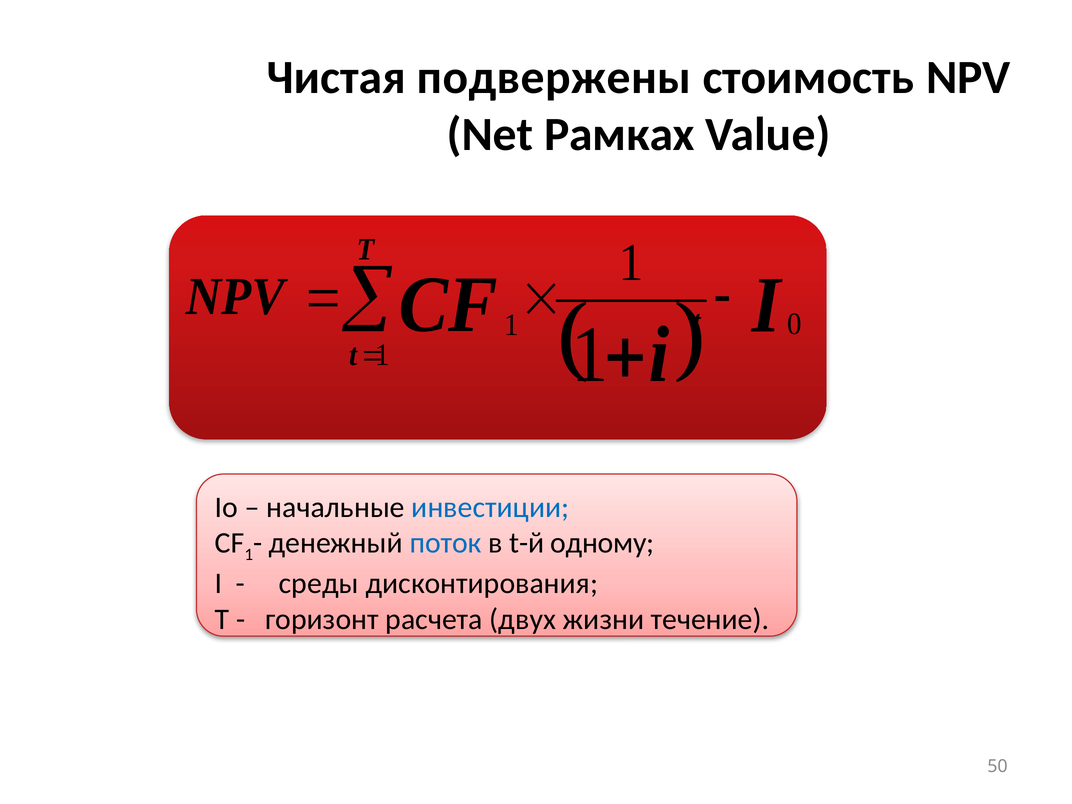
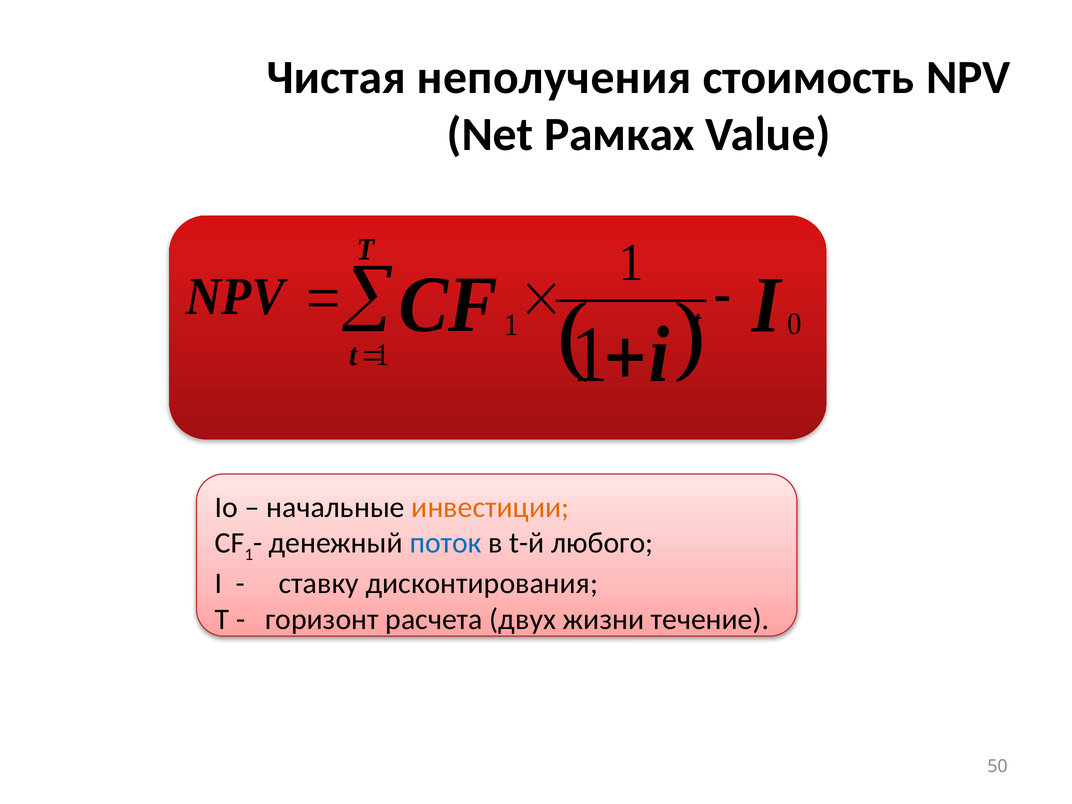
подвержены: подвержены -> неполучения
инвестиции colour: blue -> orange
одному: одному -> любого
среды: среды -> ставку
